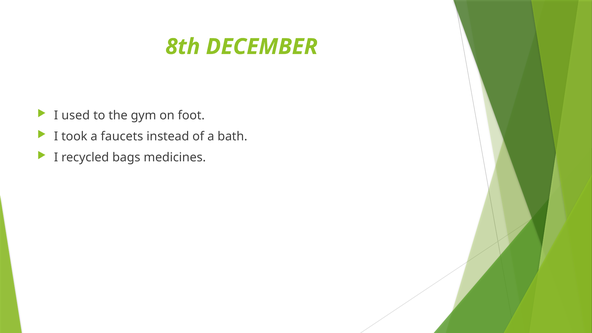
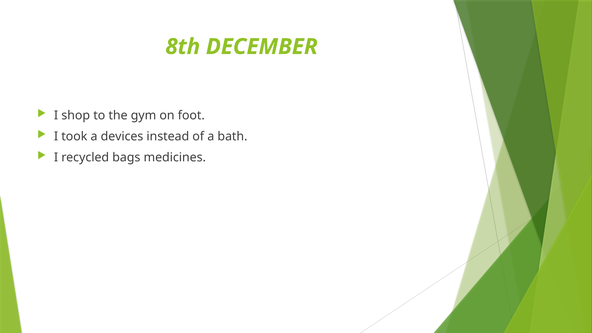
used: used -> shop
faucets: faucets -> devices
